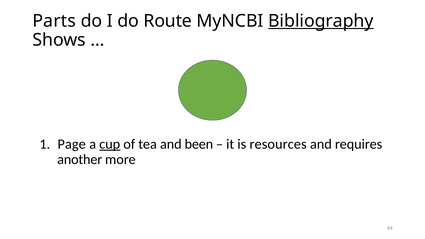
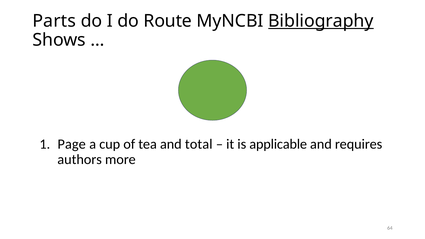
cup underline: present -> none
been: been -> total
resources: resources -> applicable
another: another -> authors
